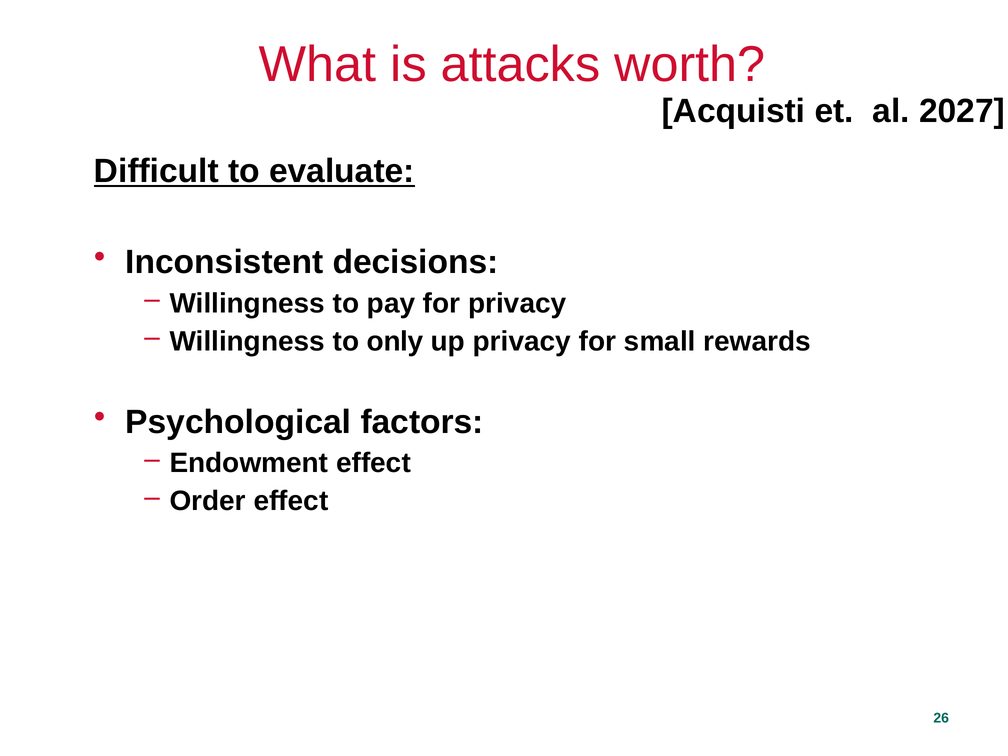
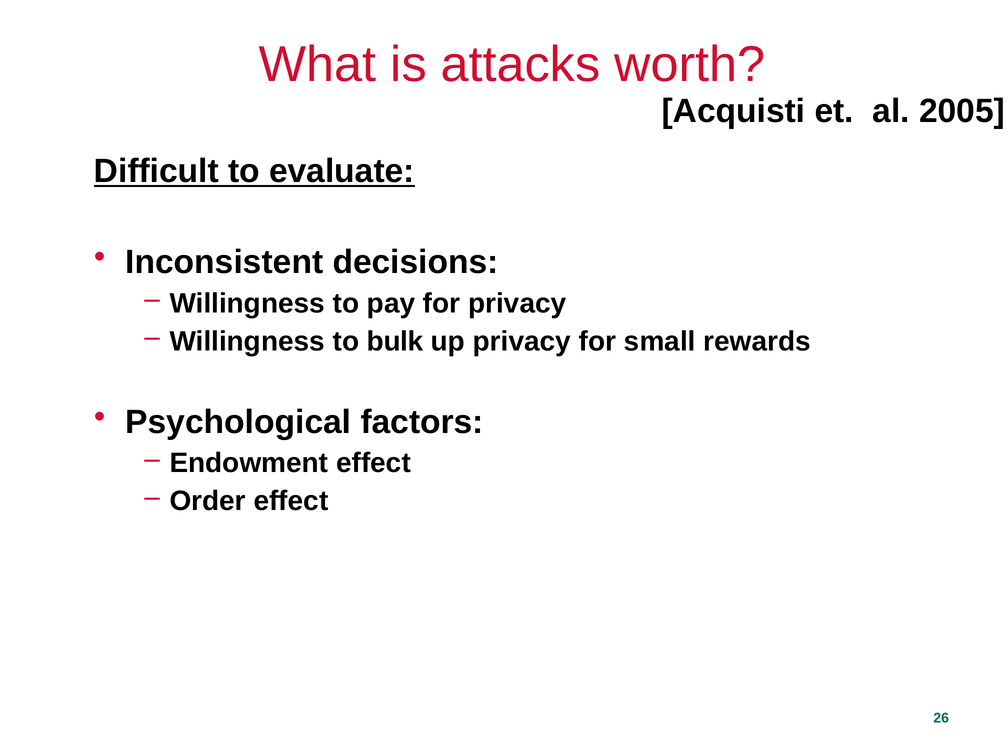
2027: 2027 -> 2005
only: only -> bulk
